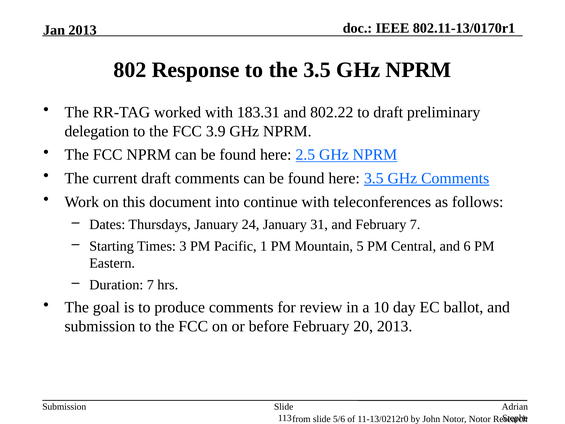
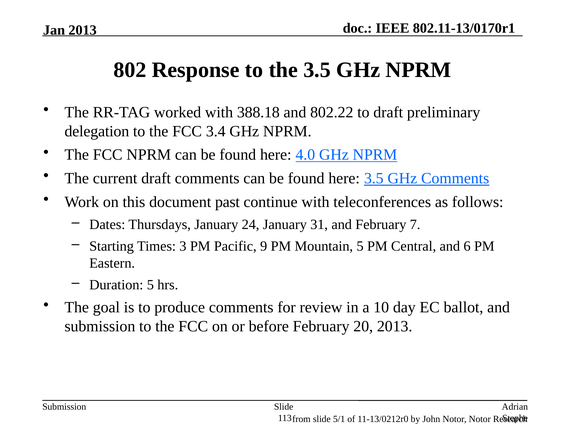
183.31: 183.31 -> 388.18
3.9: 3.9 -> 3.4
2.5: 2.5 -> 4.0
into: into -> past
1: 1 -> 9
Duration 7: 7 -> 5
5/6: 5/6 -> 5/1
